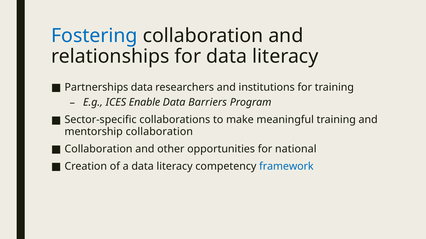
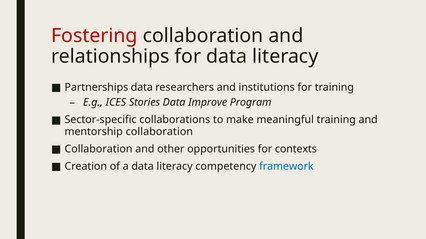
Fostering colour: blue -> red
Enable: Enable -> Stories
Barriers: Barriers -> Improve
national: national -> contexts
